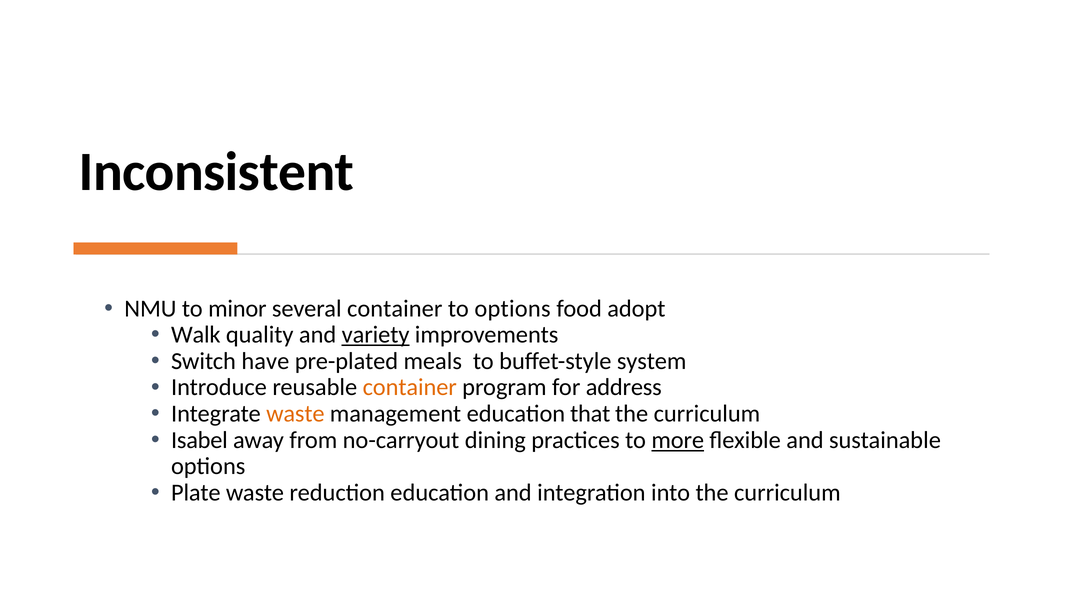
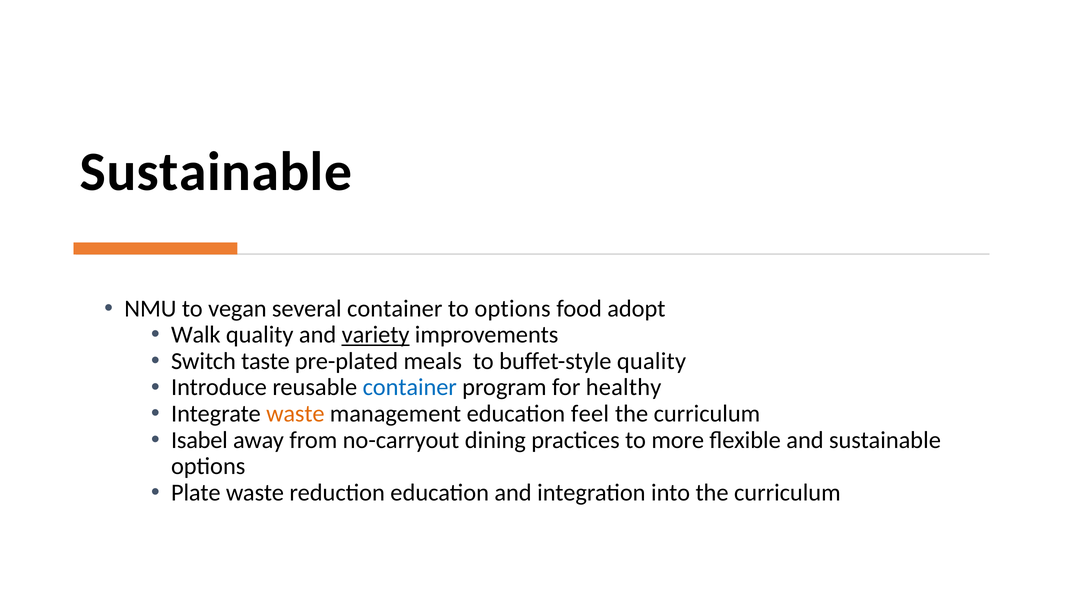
Inconsistent at (216, 172): Inconsistent -> Sustainable
minor: minor -> vegan
have: have -> taste
buffet-style system: system -> quality
container at (410, 388) colour: orange -> blue
address: address -> healthy
that: that -> feel
more underline: present -> none
